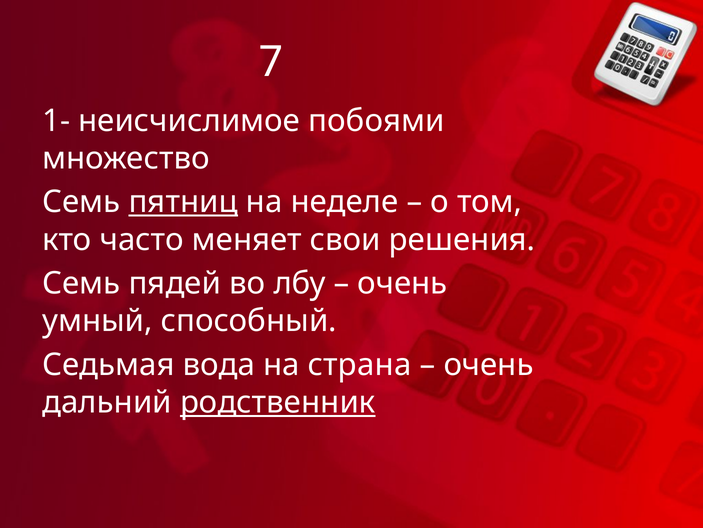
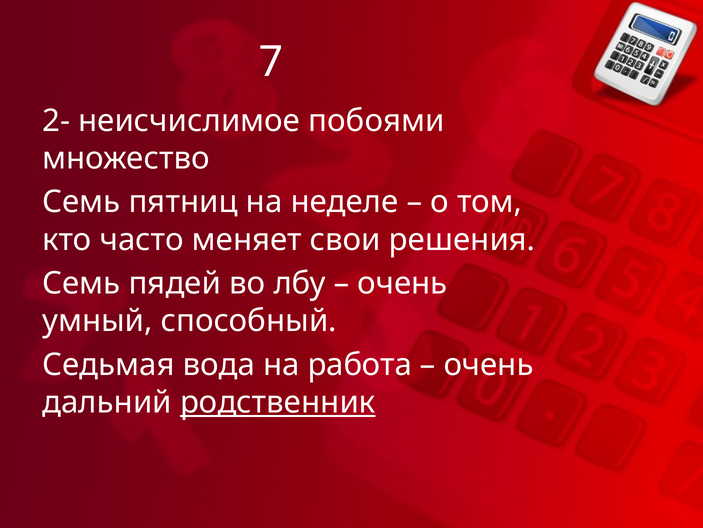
1-: 1- -> 2-
пятниц underline: present -> none
страна: страна -> работа
